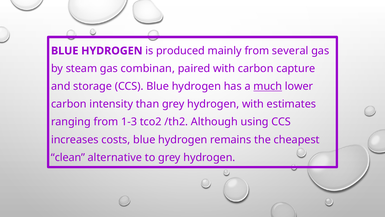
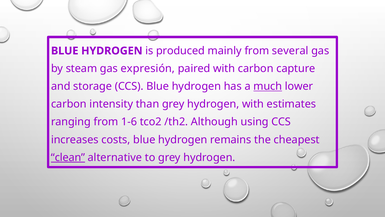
combinan: combinan -> expresión
1-3: 1-3 -> 1-6
clean underline: none -> present
